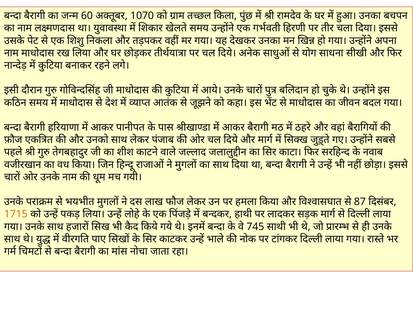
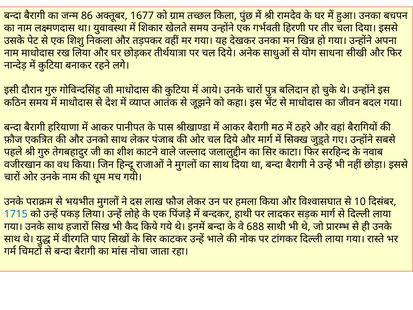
60: 60 -> 86
1070: 1070 -> 1677
87: 87 -> 10
1715 colour: orange -> blue
745: 745 -> 688
